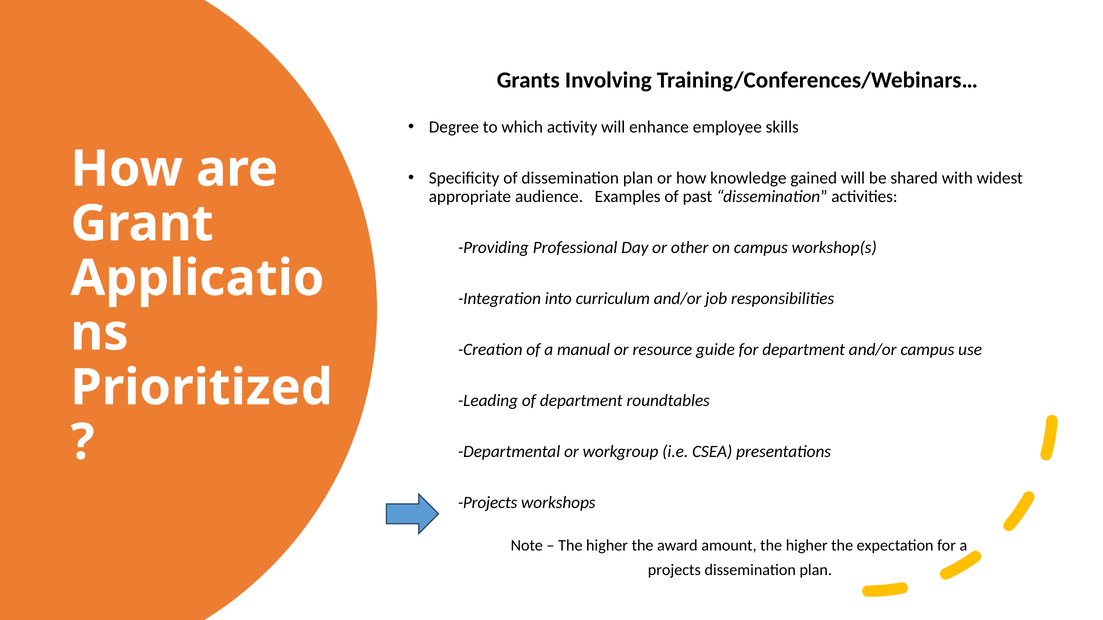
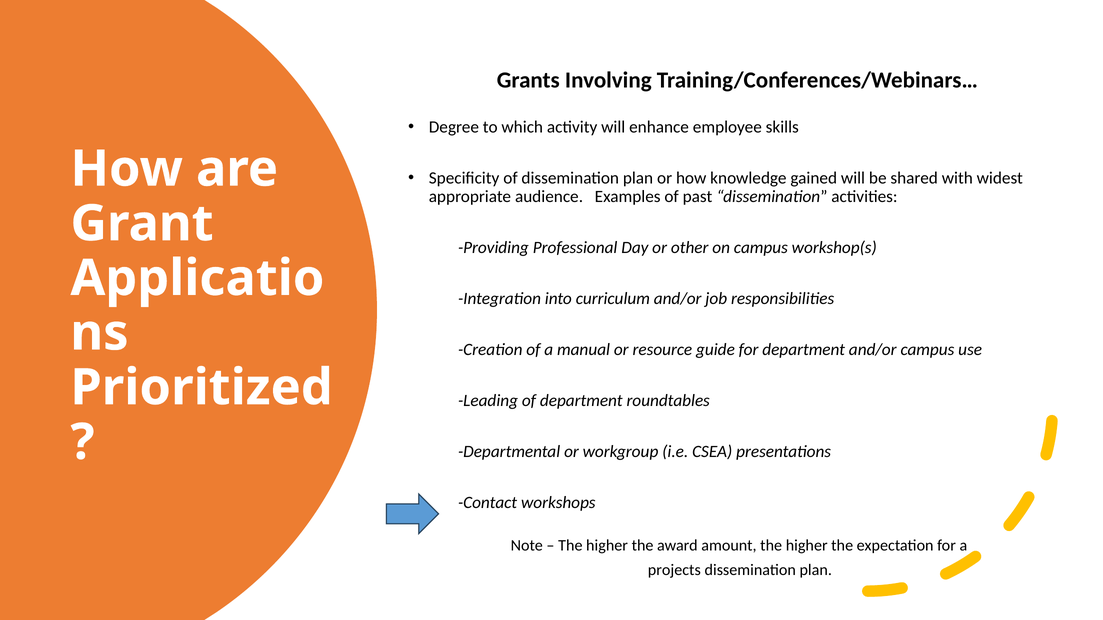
Projects at (488, 503): Projects -> Contact
